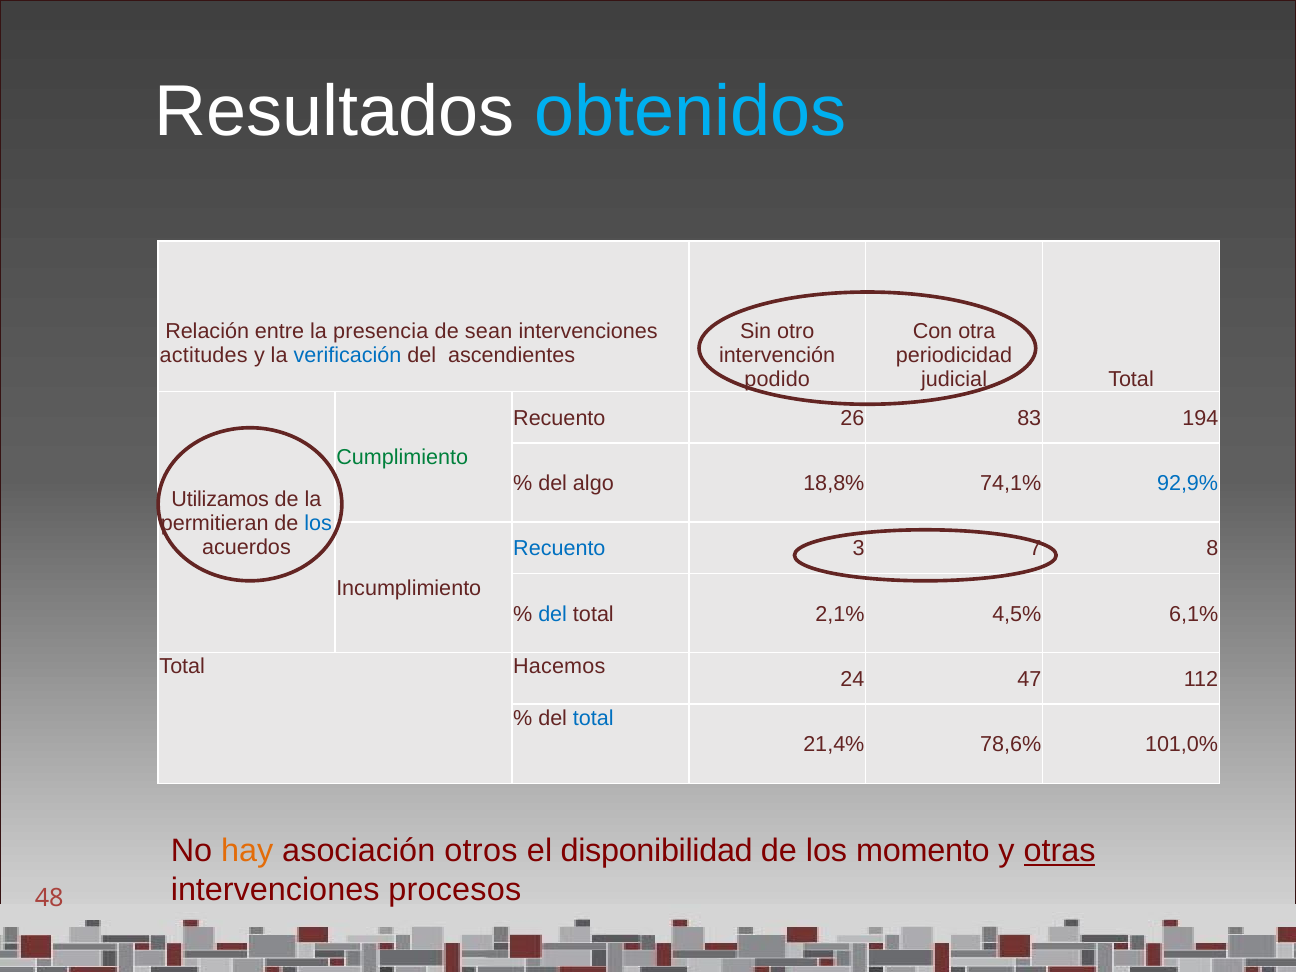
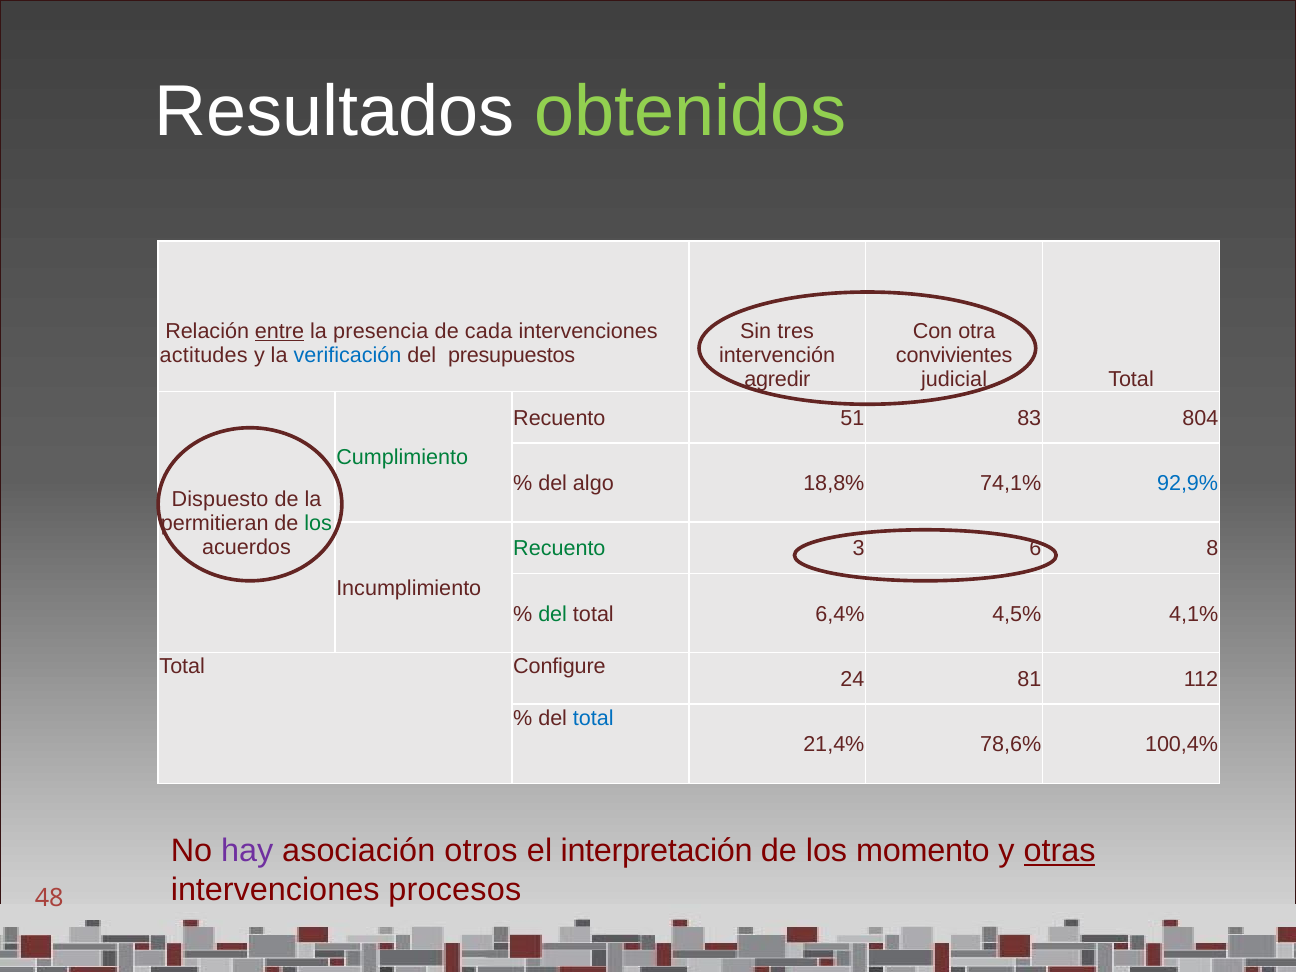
obtenidos colour: light blue -> light green
entre underline: none -> present
sean: sean -> cada
otro: otro -> tres
ascendientes: ascendientes -> presupuestos
periodicidad: periodicidad -> convivientes
podido: podido -> agredir
26: 26 -> 51
194: 194 -> 804
Utilizamos: Utilizamos -> Dispuesto
los at (318, 523) colour: blue -> green
Recuento at (559, 549) colour: blue -> green
7: 7 -> 6
del at (553, 614) colour: blue -> green
2,1%: 2,1% -> 6,4%
6,1%: 6,1% -> 4,1%
Hacemos: Hacemos -> Configure
47: 47 -> 81
101,0%: 101,0% -> 100,4%
hay colour: orange -> purple
disponibilidad: disponibilidad -> interpretación
